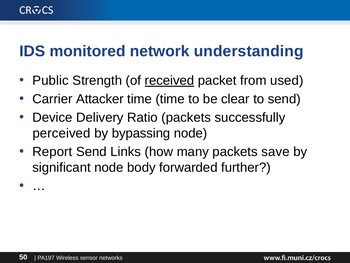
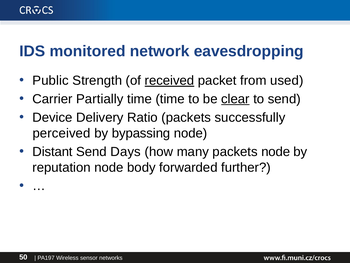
understanding: understanding -> eavesdropping
Attacker: Attacker -> Partially
clear underline: none -> present
Report: Report -> Distant
Links: Links -> Days
packets save: save -> node
significant: significant -> reputation
